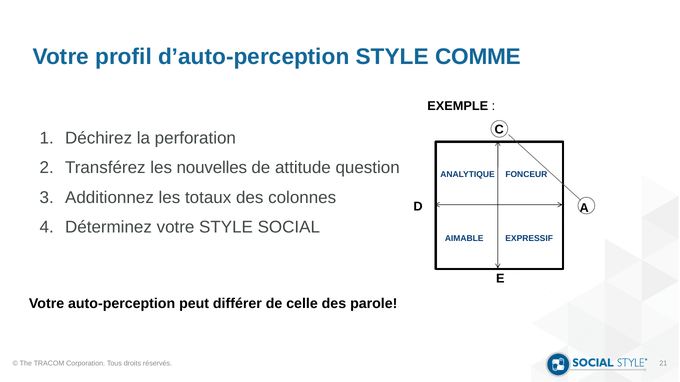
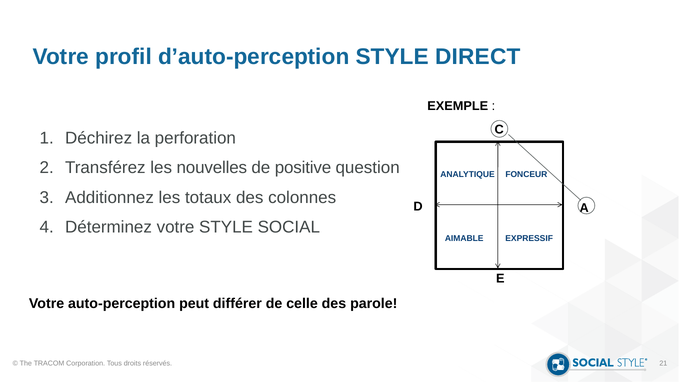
COMME: COMME -> DIRECT
attitude: attitude -> positive
